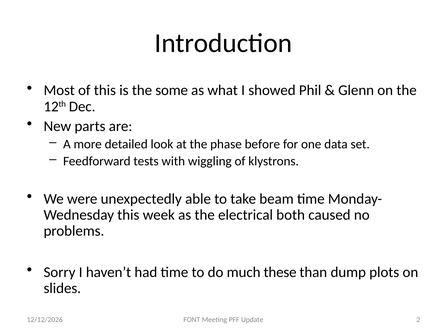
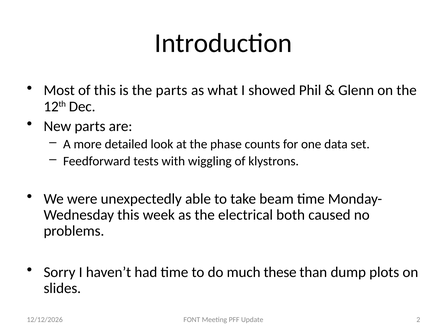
the some: some -> parts
before: before -> counts
